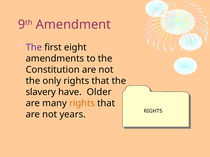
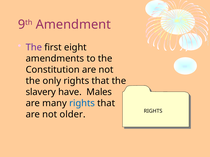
Older: Older -> Males
rights at (82, 104) colour: orange -> blue
years: years -> older
